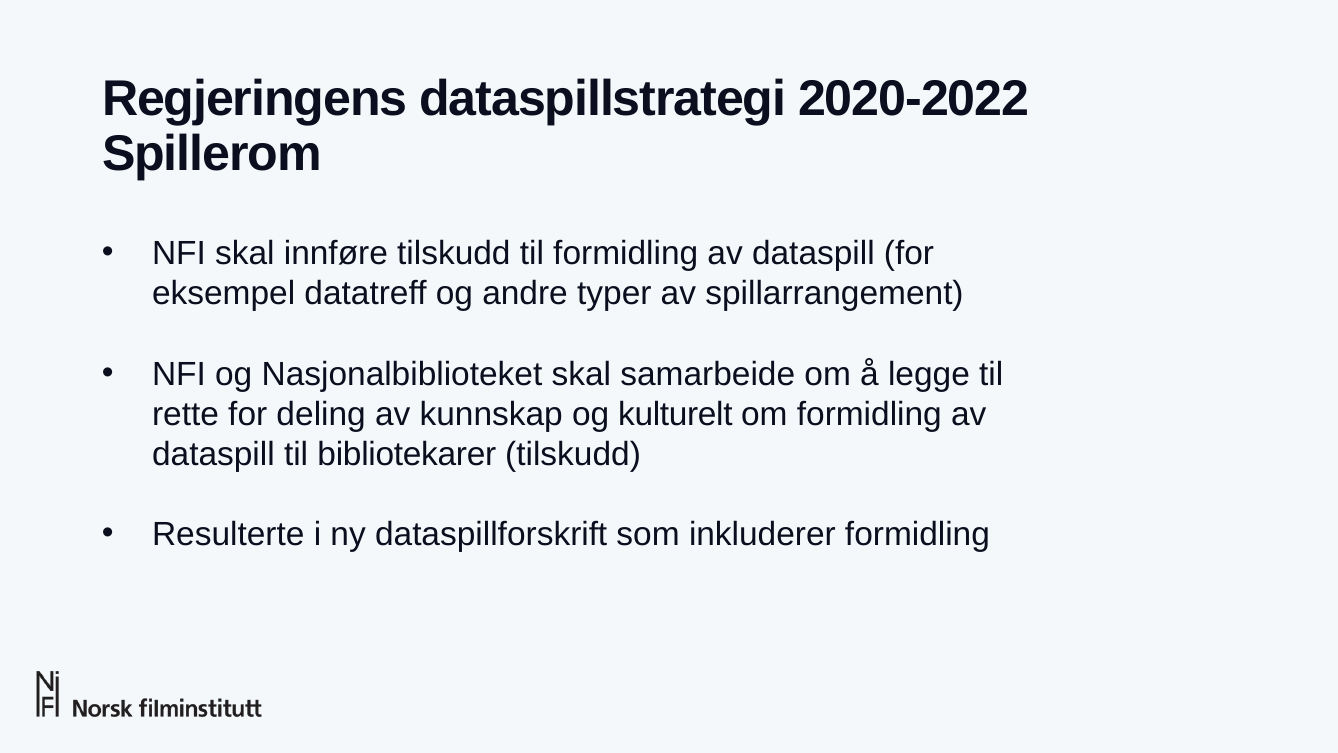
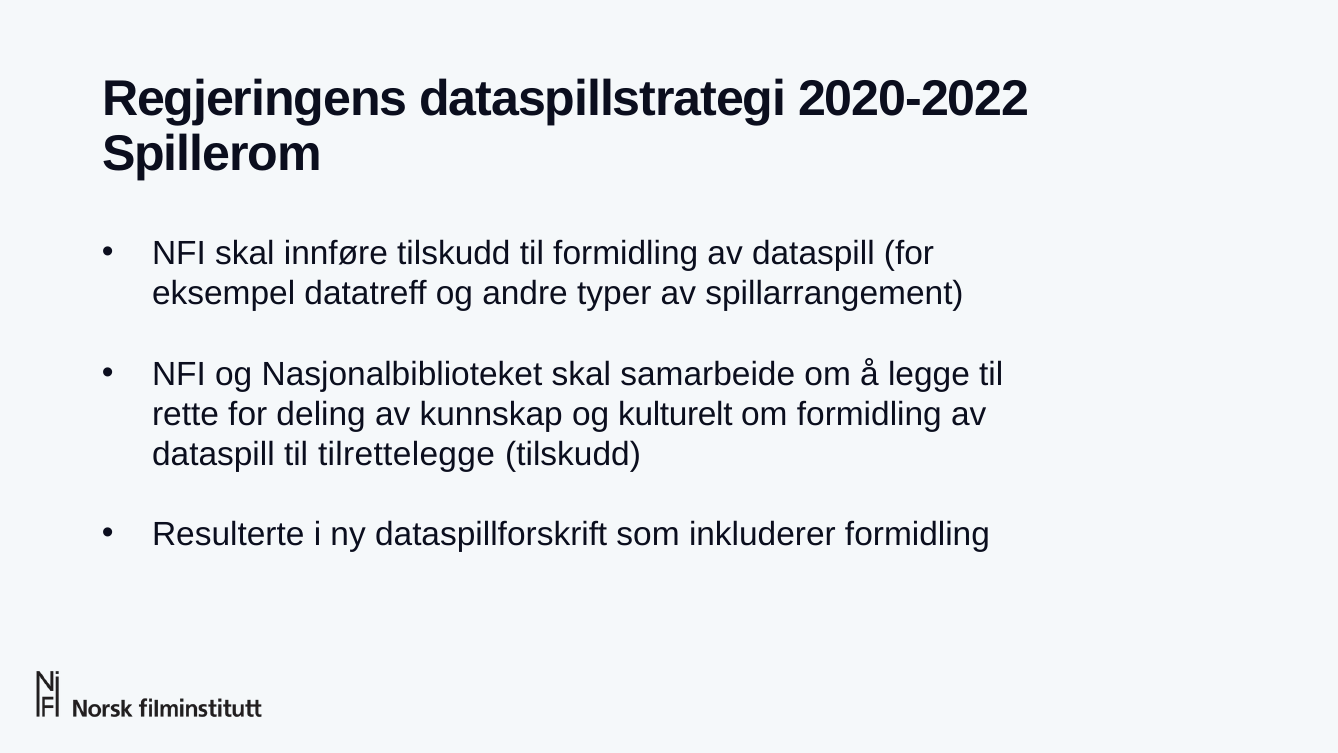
bibliotekarer: bibliotekarer -> tilrettelegge
